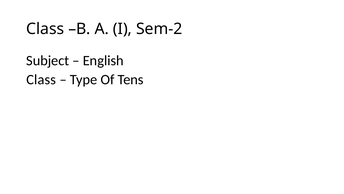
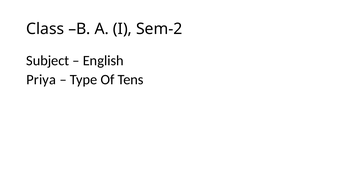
Class at (41, 79): Class -> Priya
